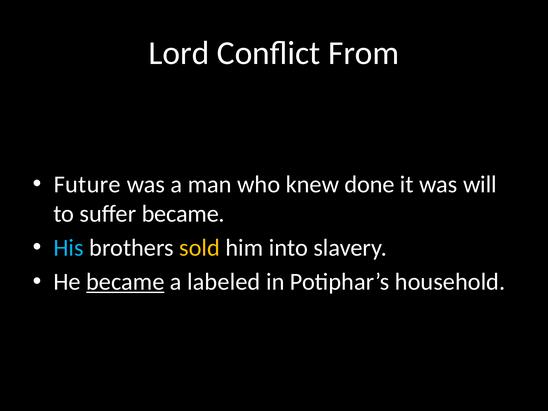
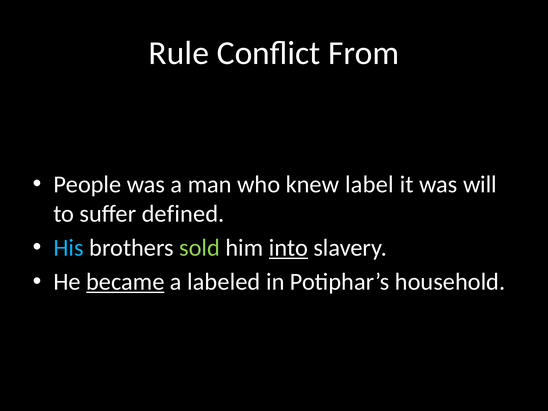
Lord: Lord -> Rule
Future: Future -> People
done: done -> label
suffer became: became -> defined
sold colour: yellow -> light green
into underline: none -> present
